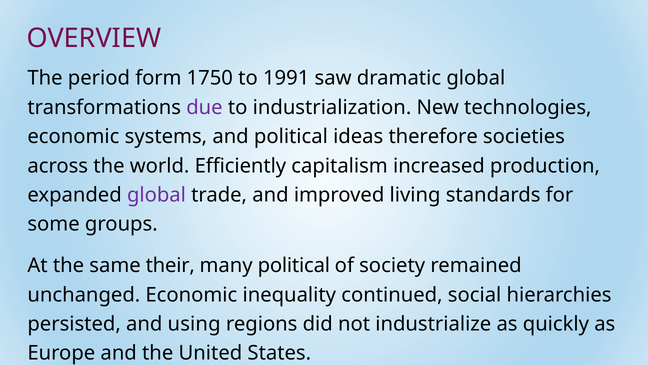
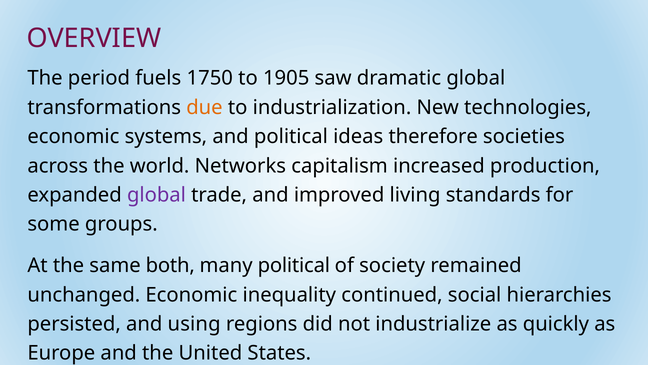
form: form -> fuels
1991: 1991 -> 1905
due colour: purple -> orange
Efficiently: Efficiently -> Networks
their: their -> both
